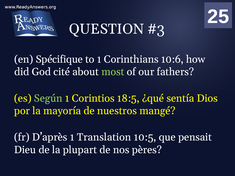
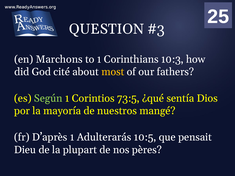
Spécifique: Spécifique -> Marchons
10:6: 10:6 -> 10:3
most colour: light green -> yellow
18:5: 18:5 -> 73:5
Translation: Translation -> Adulterarás
